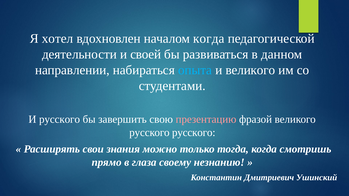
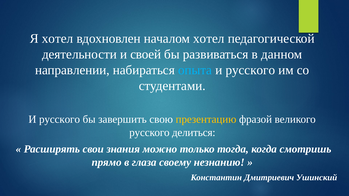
началом когда: когда -> хотел
великого at (250, 70): великого -> русского
презентацию colour: pink -> yellow
русского русского: русского -> делиться
